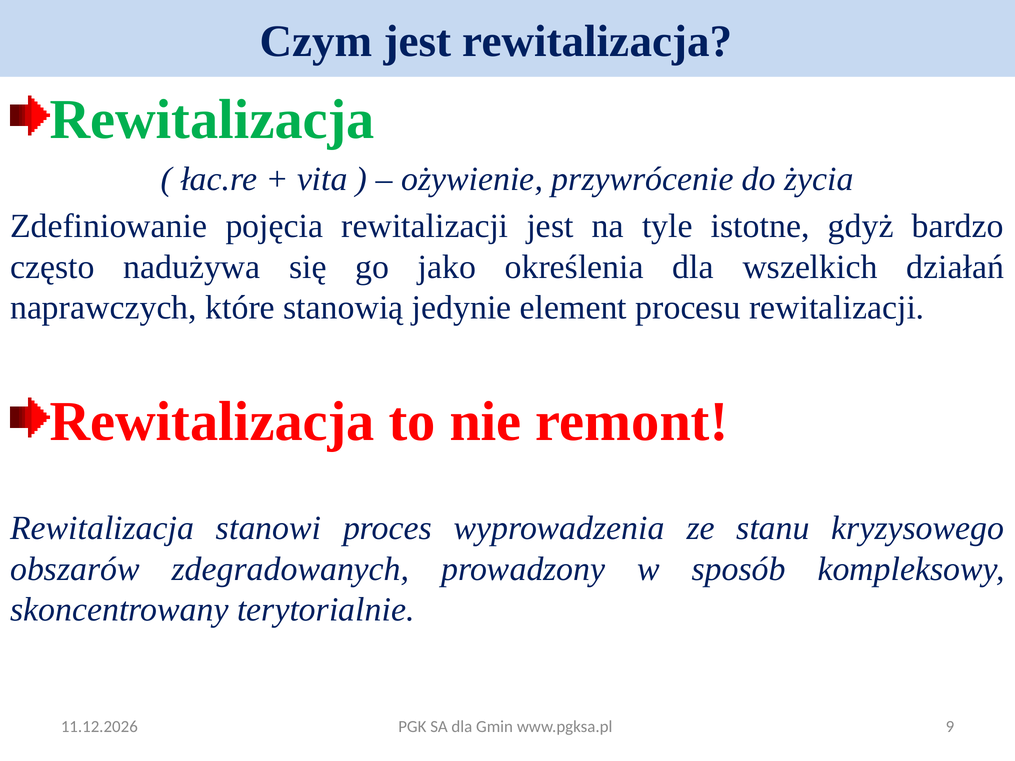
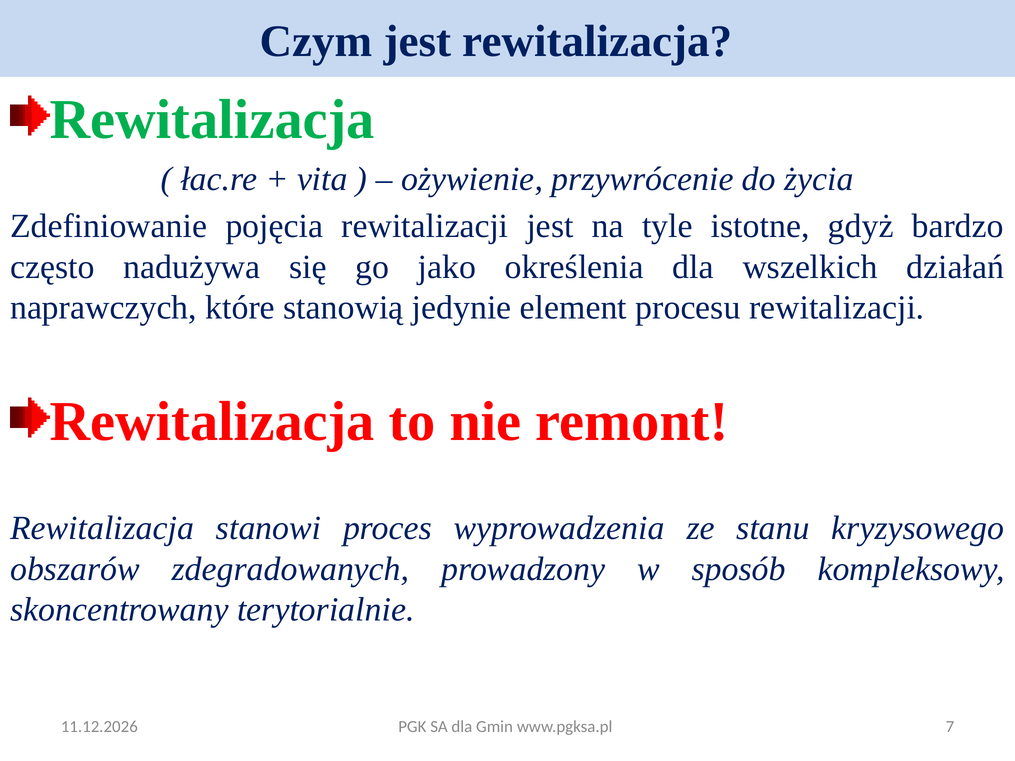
9: 9 -> 7
